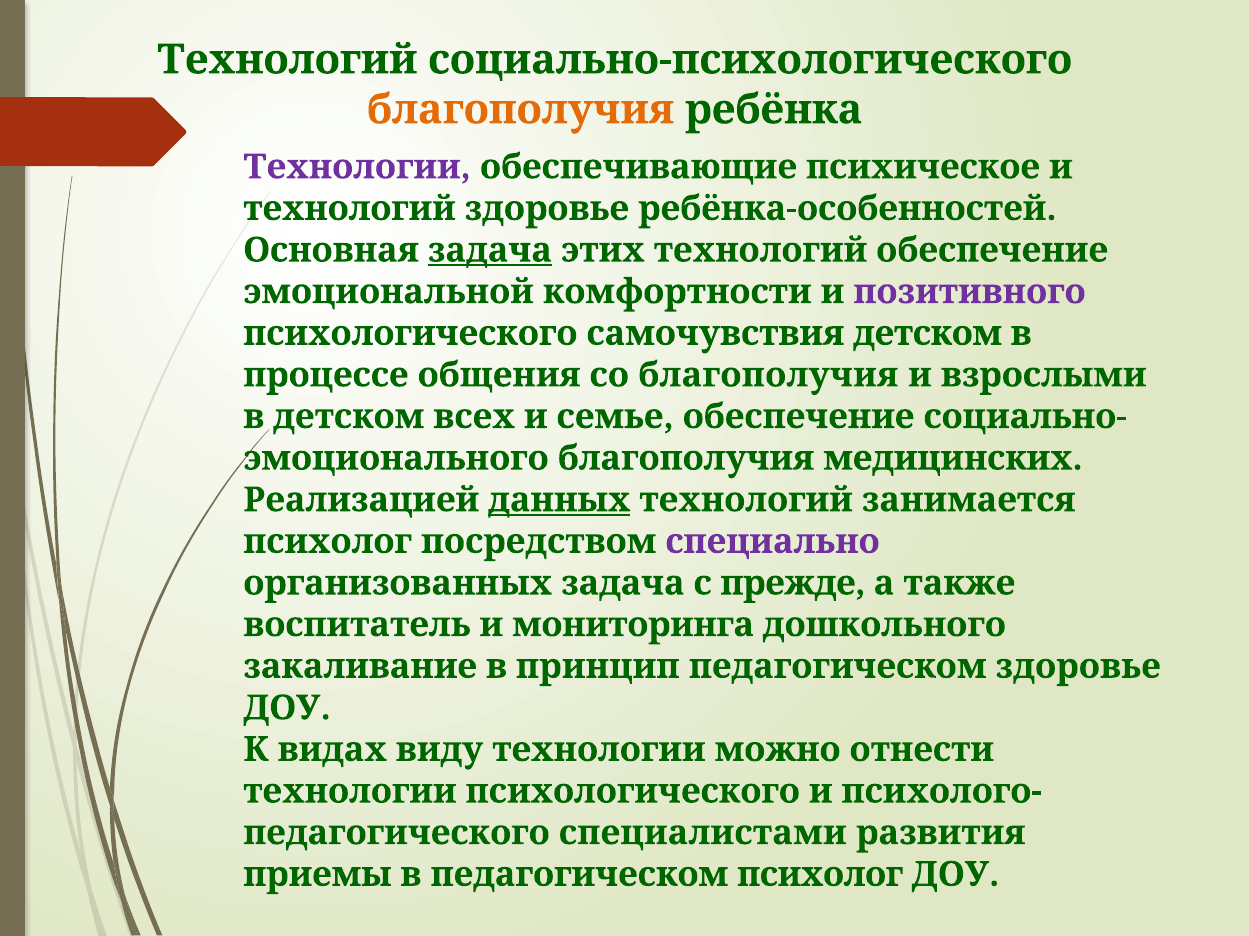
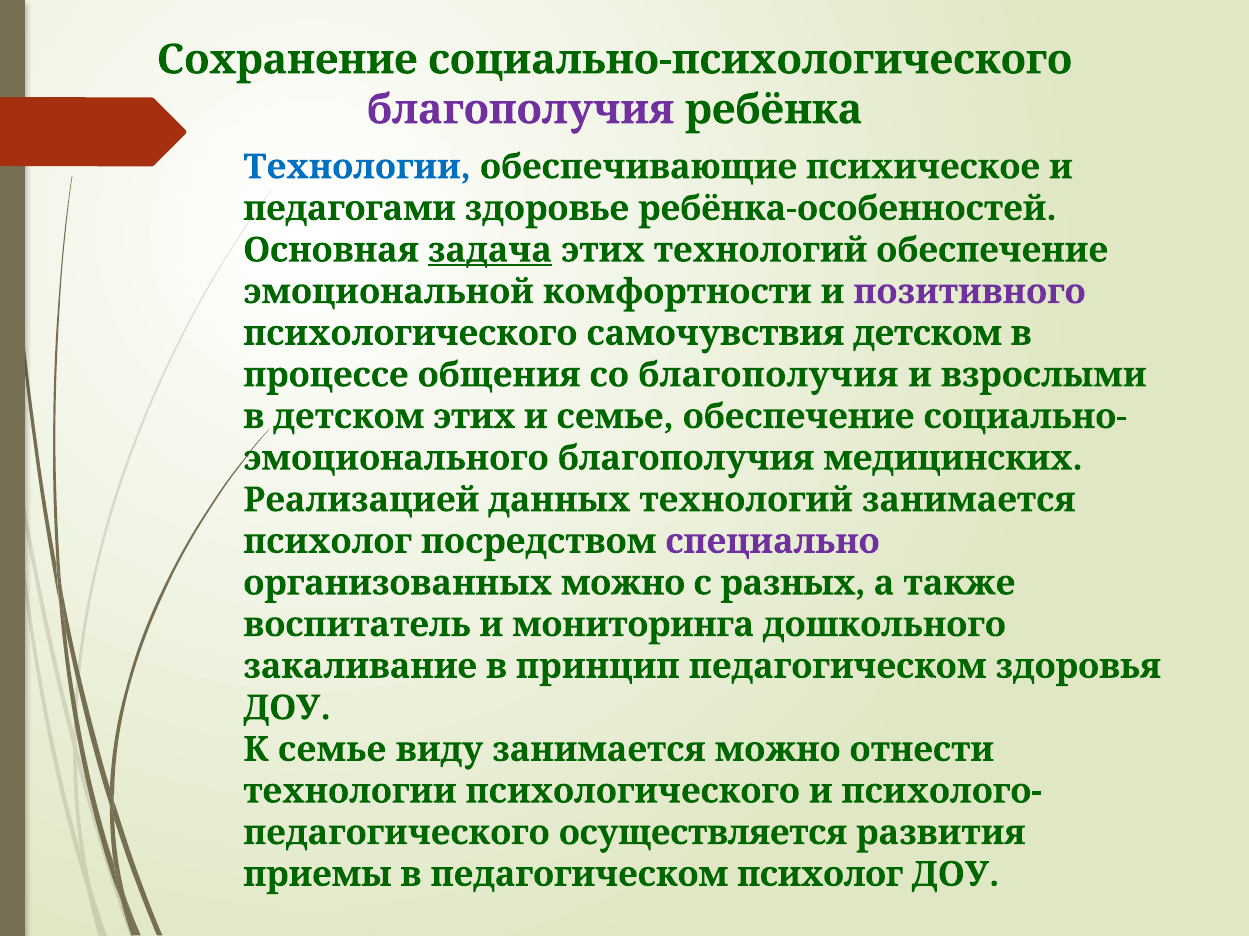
Технологий at (287, 60): Технологий -> Сохранение
благополучия at (521, 110) colour: orange -> purple
Технологии at (357, 167) colour: purple -> blue
технологий at (350, 209): технологий -> педагогами
детском всех: всех -> этих
данных underline: present -> none
организованных задача: задача -> можно
прежде: прежде -> разных
педагогическом здоровье: здоровье -> здоровья
К видах: видах -> семье
виду технологии: технологии -> занимается
специалистами: специалистами -> осуществляется
